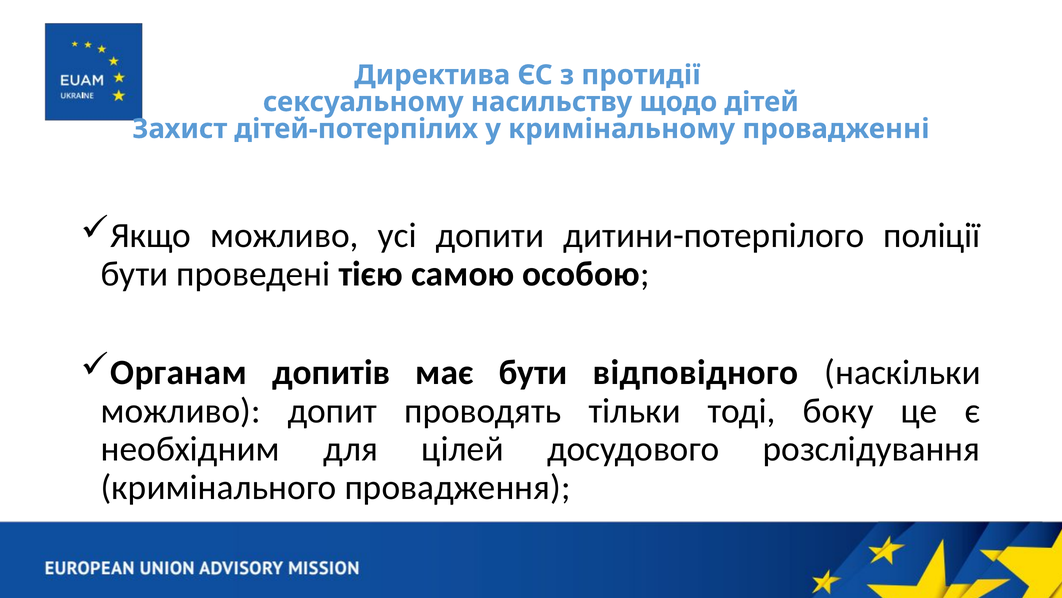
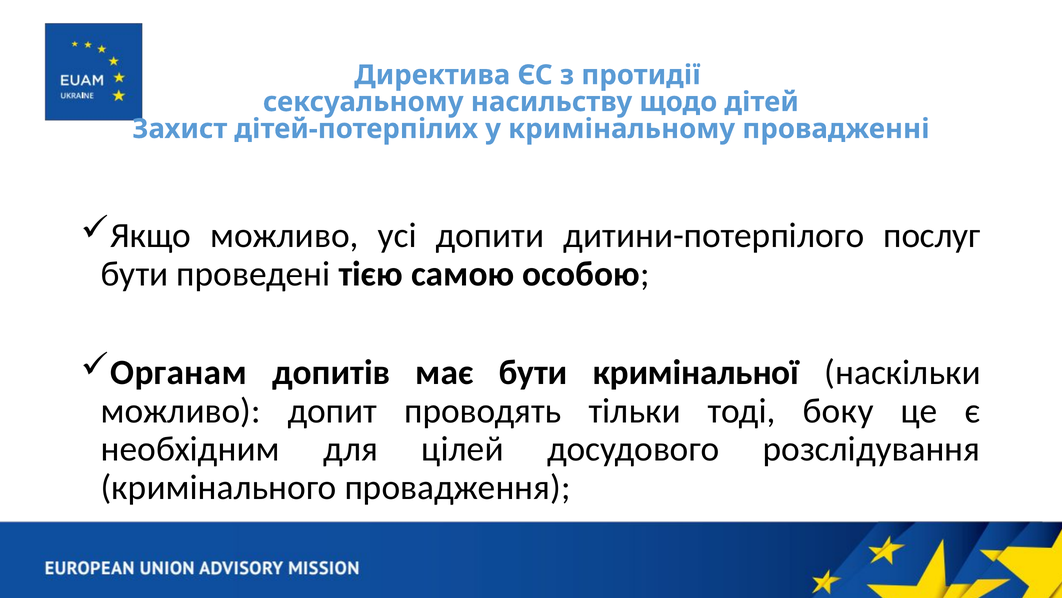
поліції: поліції -> послуг
відповідного: відповідного -> кримінальної
